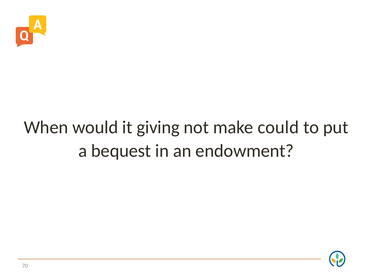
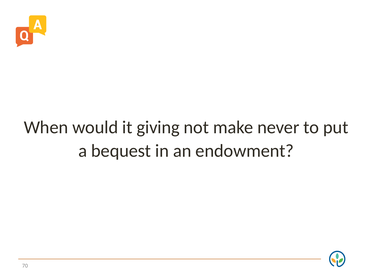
could: could -> never
